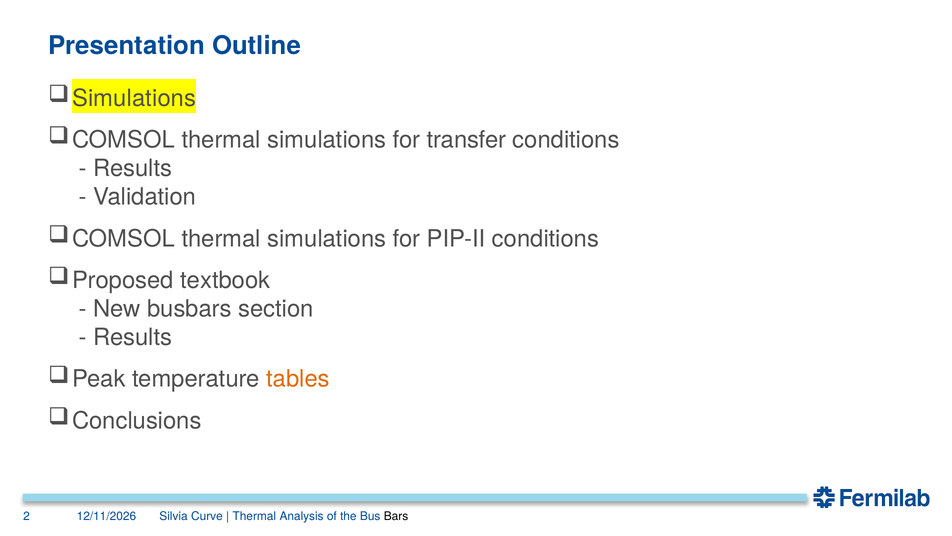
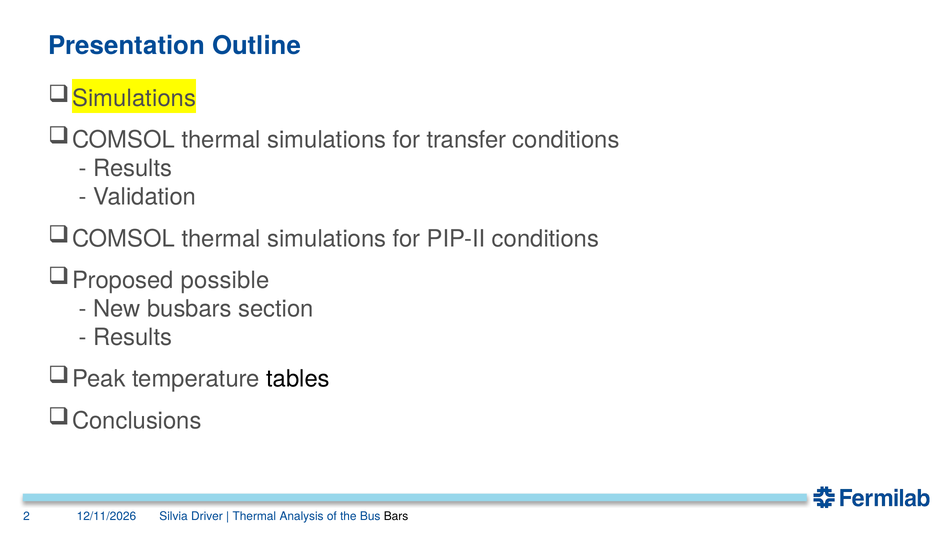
textbook: textbook -> possible
tables colour: orange -> black
Curve: Curve -> Driver
